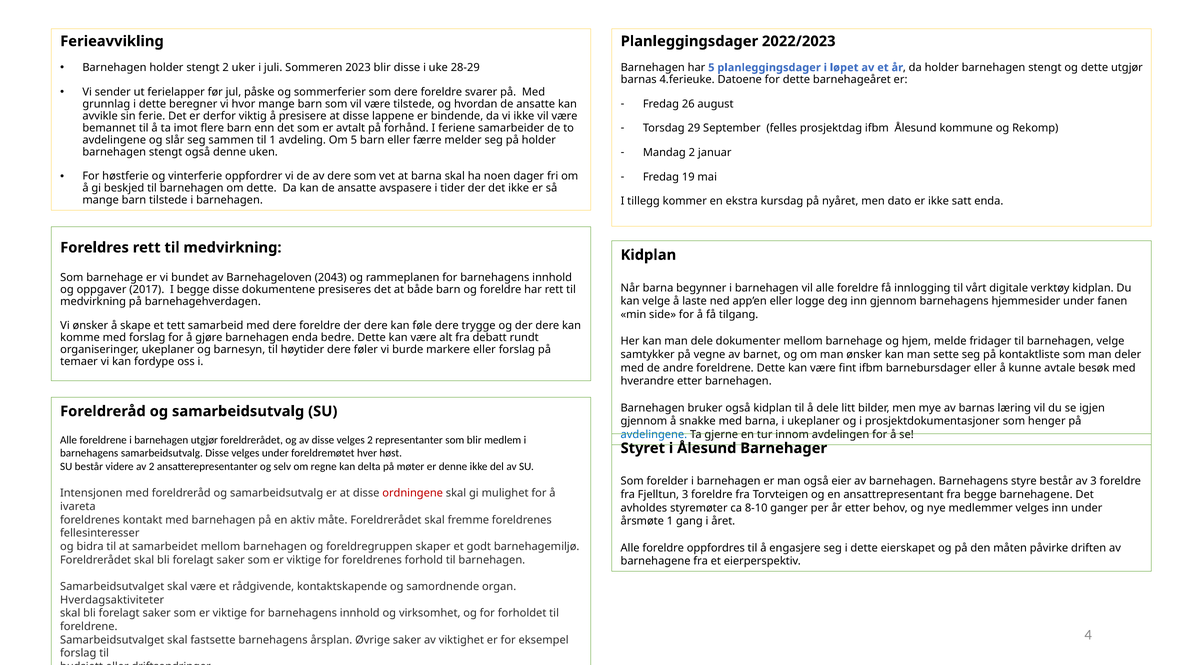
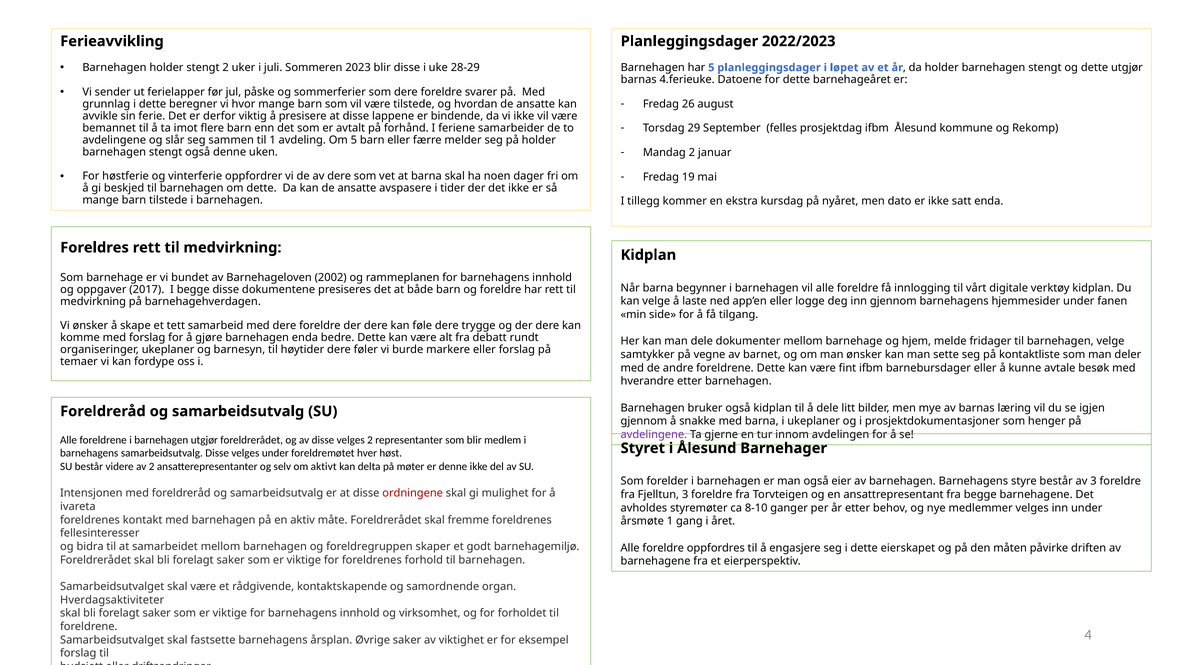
2043: 2043 -> 2002
avdelingene at (654, 435) colour: blue -> purple
regne: regne -> aktivt
